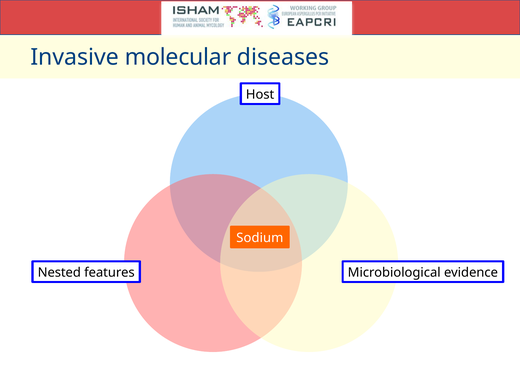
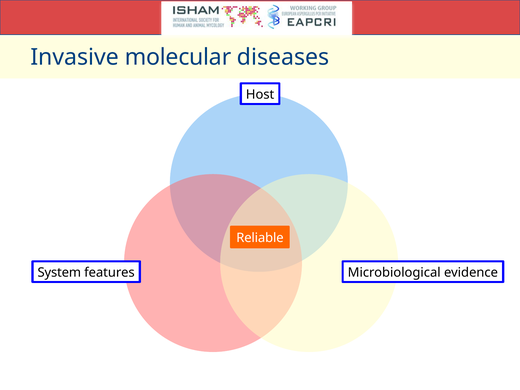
Sodium: Sodium -> Reliable
Nested: Nested -> System
